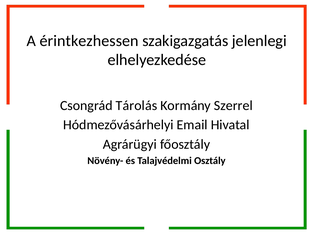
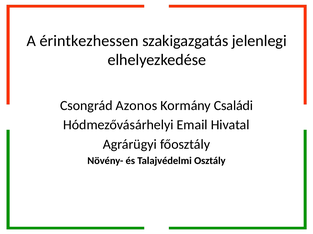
Tárolás: Tárolás -> Azonos
Szerrel: Szerrel -> Családi
